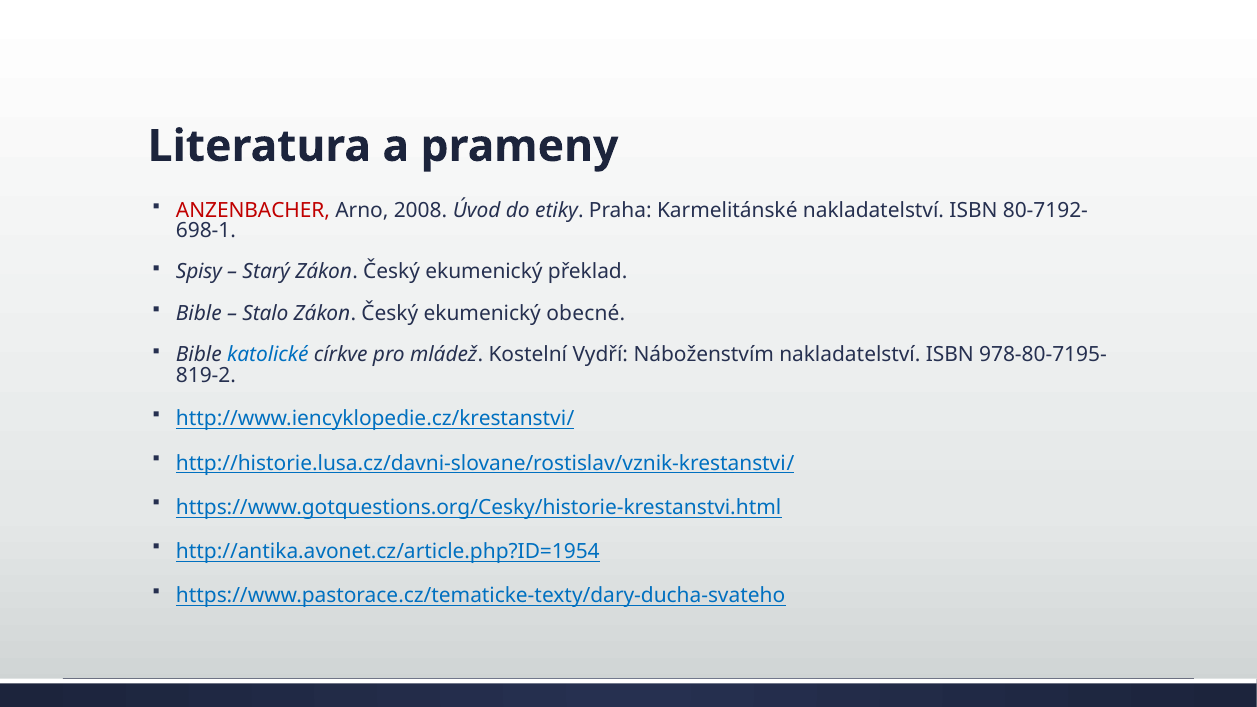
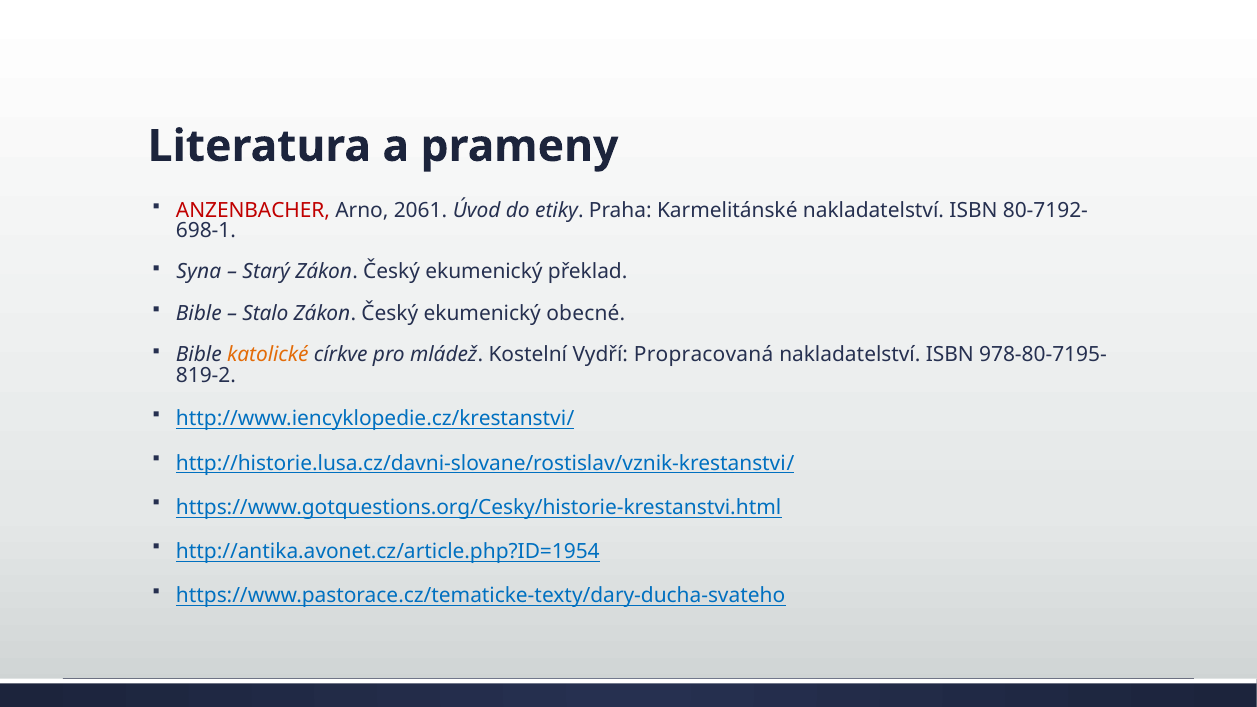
2008: 2008 -> 2061
Spisy: Spisy -> Syna
katolické colour: blue -> orange
Náboženstvím: Náboženstvím -> Propracovaná
